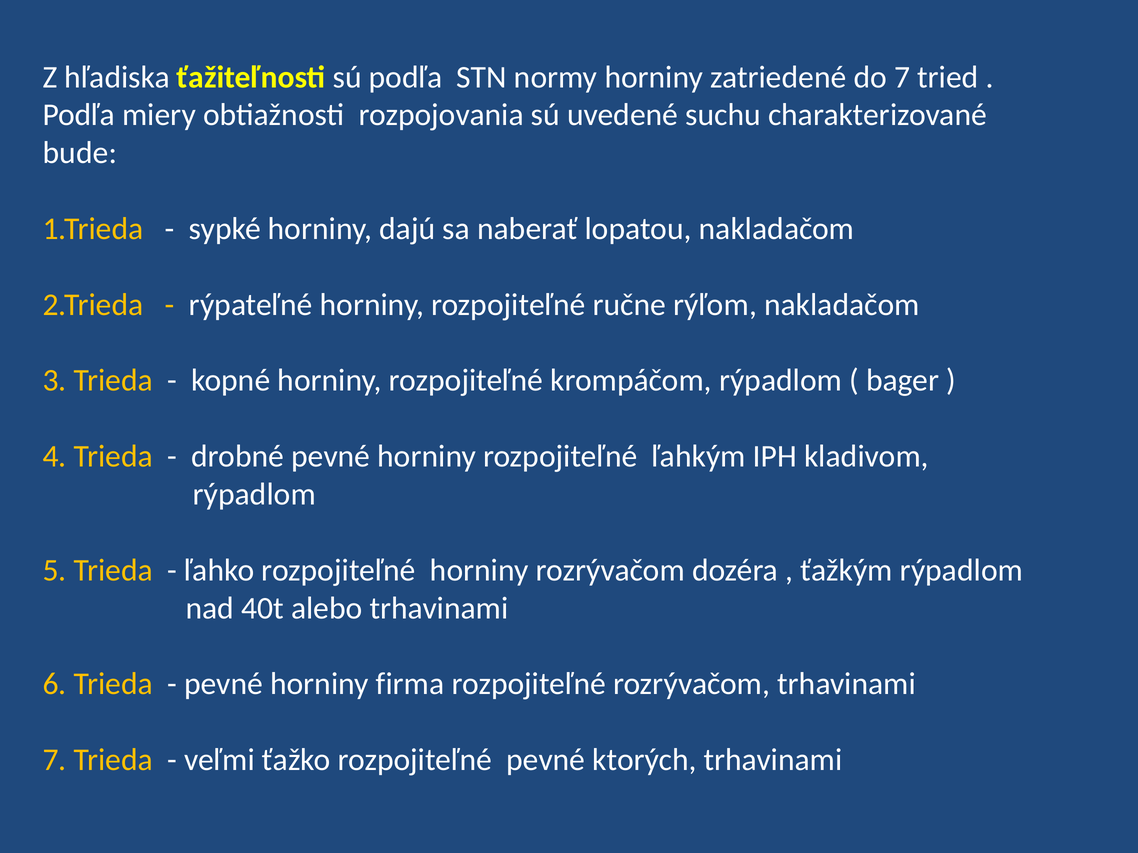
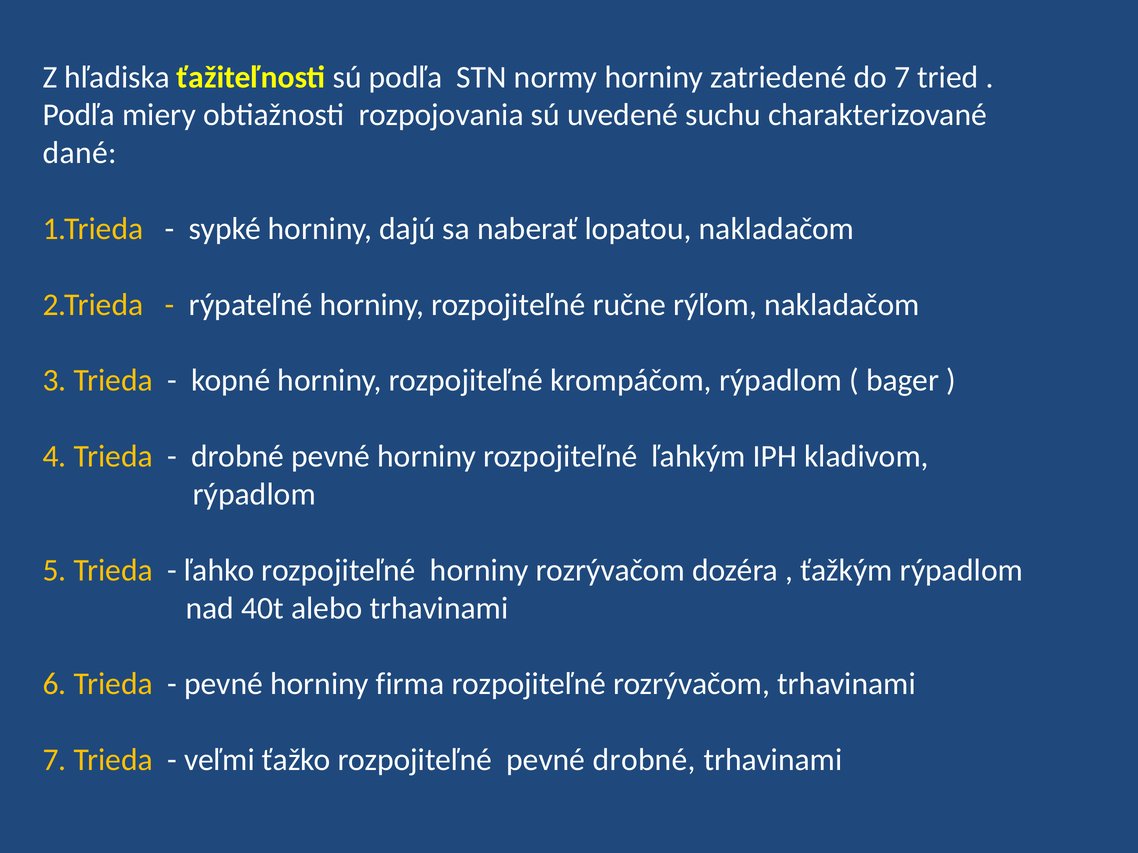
bude: bude -> dané
pevné ktorých: ktorých -> drobné
